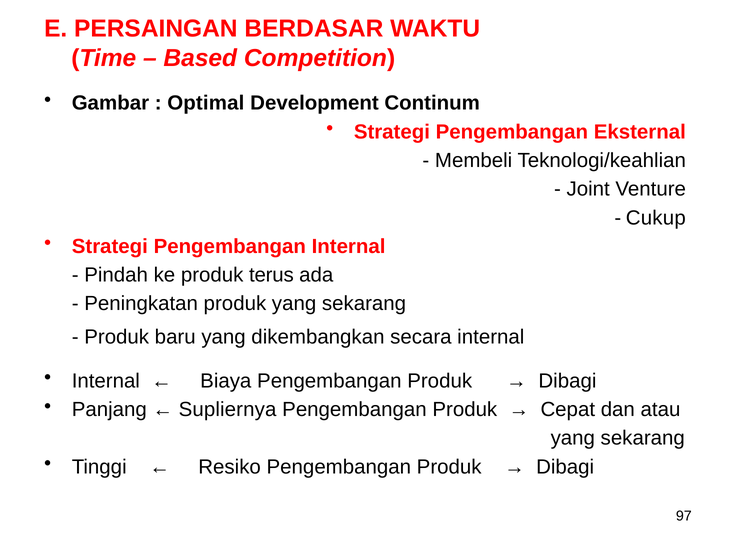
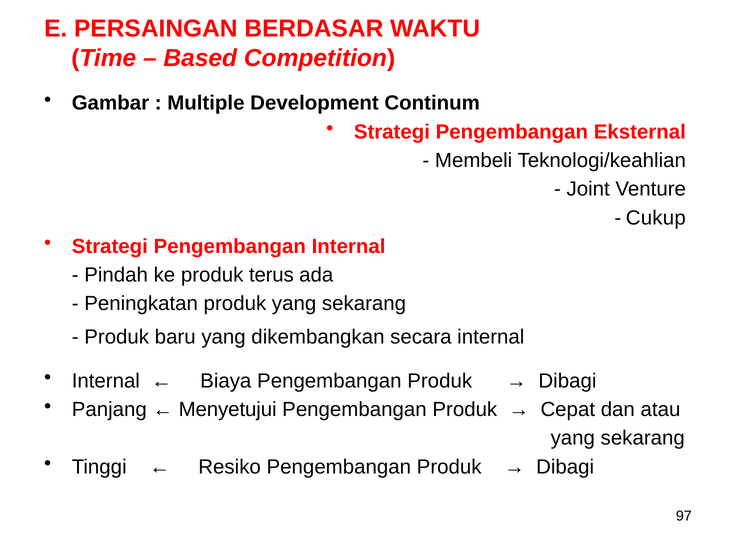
Optimal: Optimal -> Multiple
Supliernya: Supliernya -> Menyetujui
